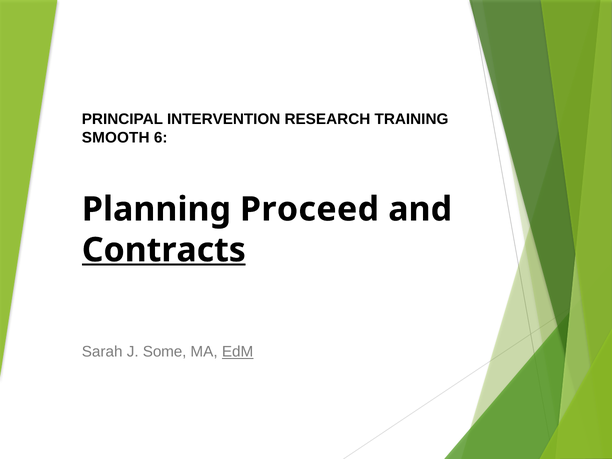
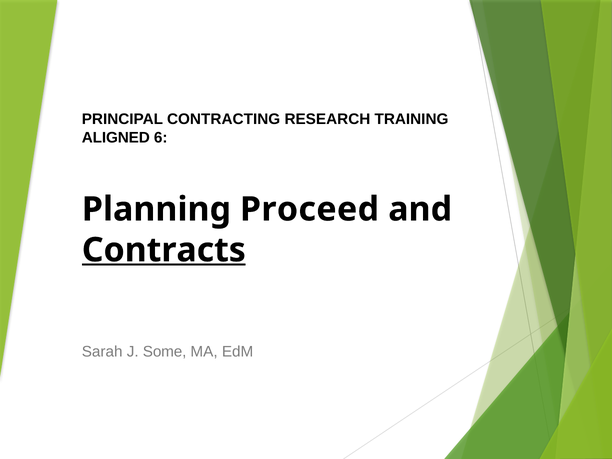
INTERVENTION: INTERVENTION -> CONTRACTING
SMOOTH: SMOOTH -> ALIGNED
EdM underline: present -> none
